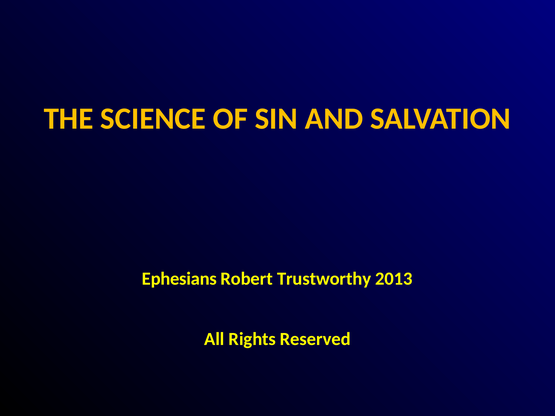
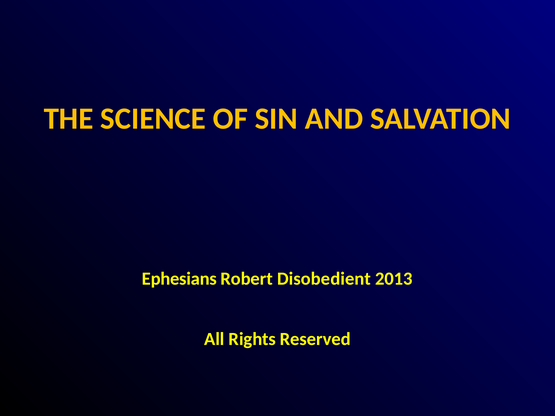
Trustworthy: Trustworthy -> Disobedient
